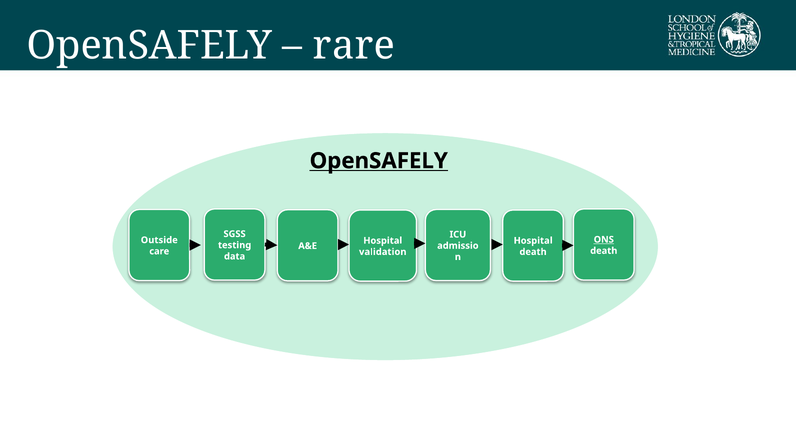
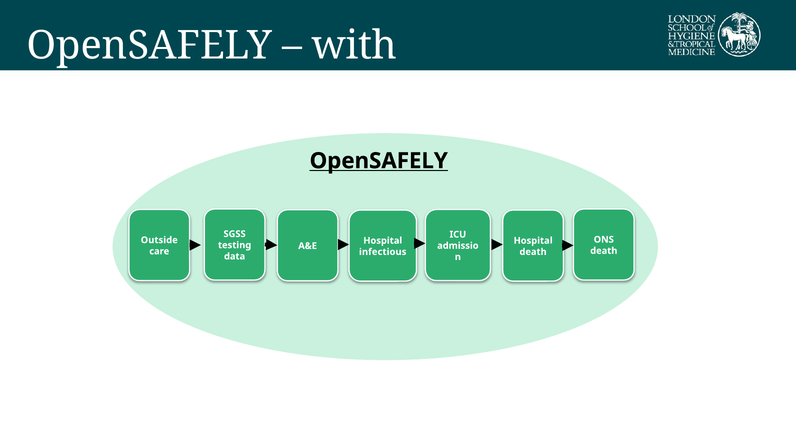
rare: rare -> with
ONS underline: present -> none
validation: validation -> infectious
